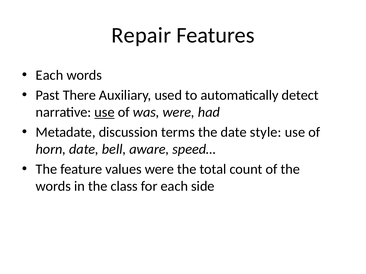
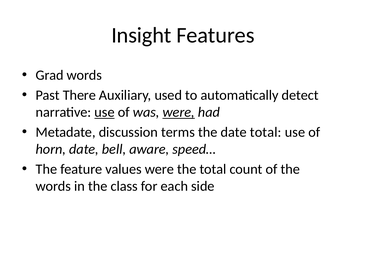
Repair: Repair -> Insight
Each at (50, 75): Each -> Grad
were at (179, 112) underline: none -> present
date style: style -> total
